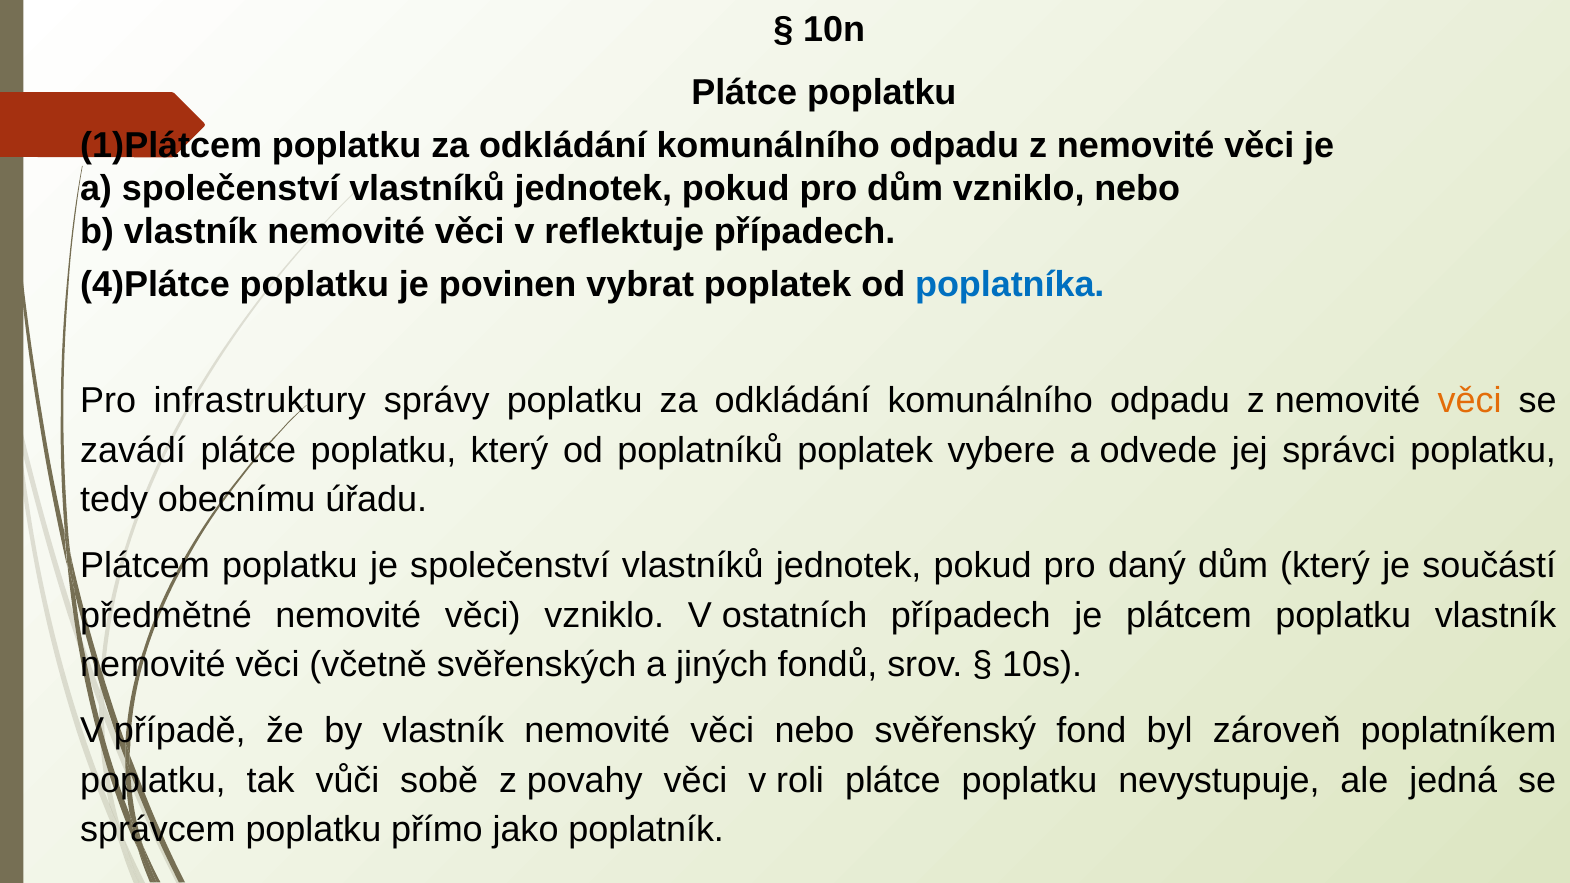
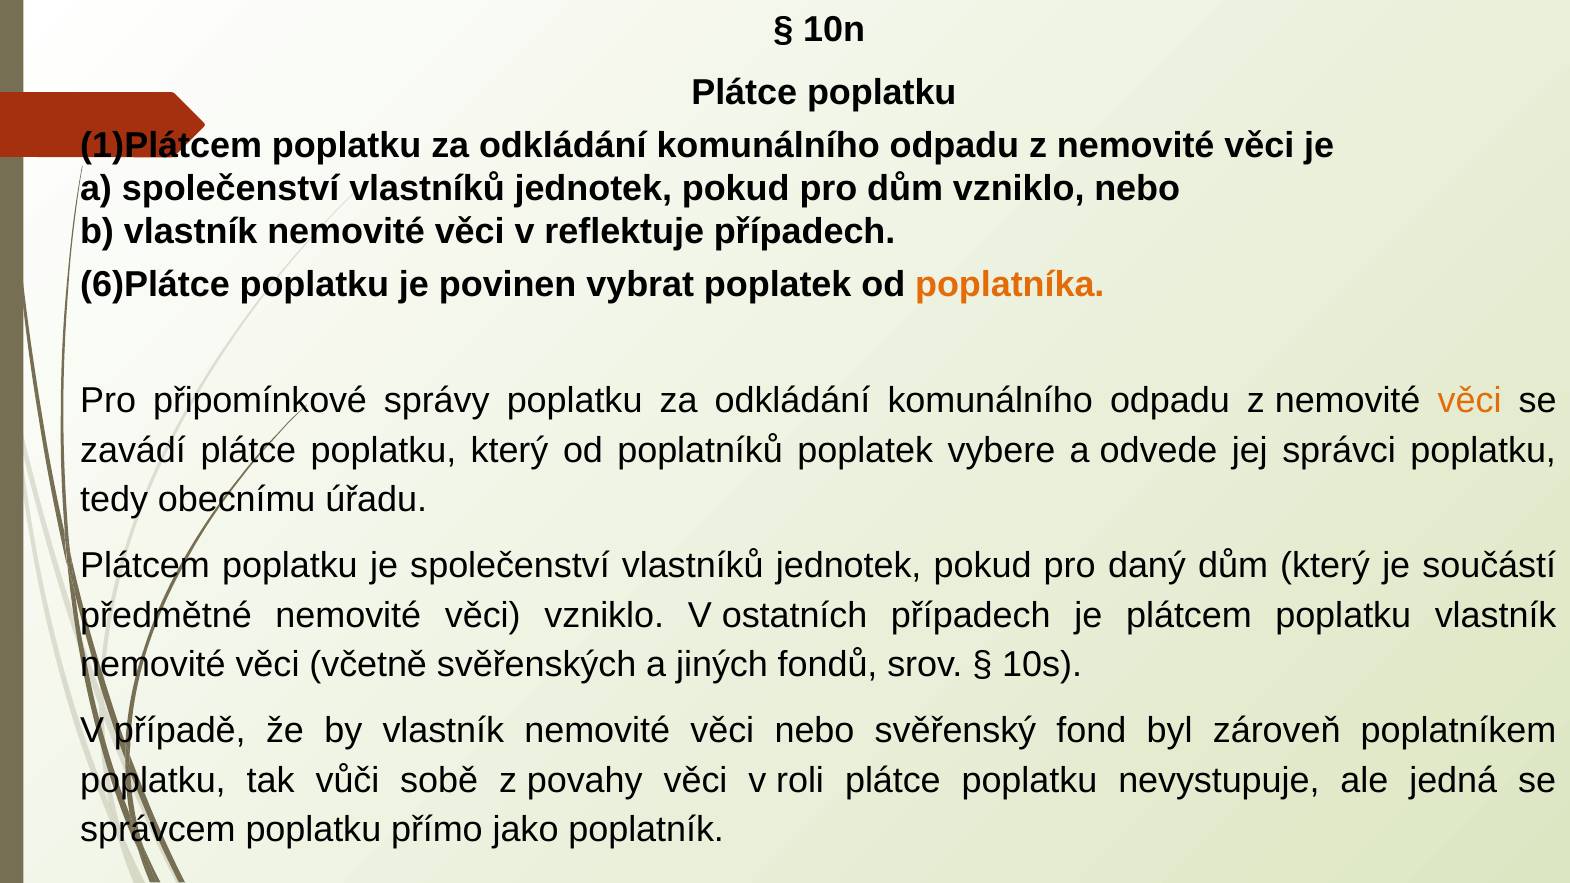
4)Plátce: 4)Plátce -> 6)Plátce
poplatníka colour: blue -> orange
infrastruktury: infrastruktury -> připomínkové
